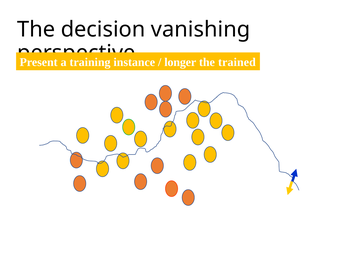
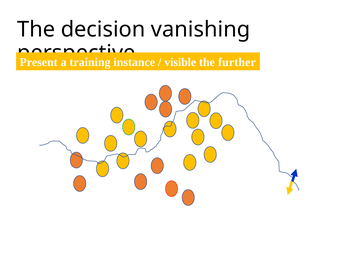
longer: longer -> visible
trained: trained -> further
